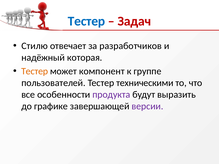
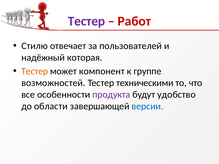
Тестер at (86, 21) colour: blue -> purple
Задач: Задач -> Работ
разработчиков: разработчиков -> пользователей
пользователей: пользователей -> возможностей
выразить: выразить -> удобство
графике: графике -> области
версии colour: purple -> blue
